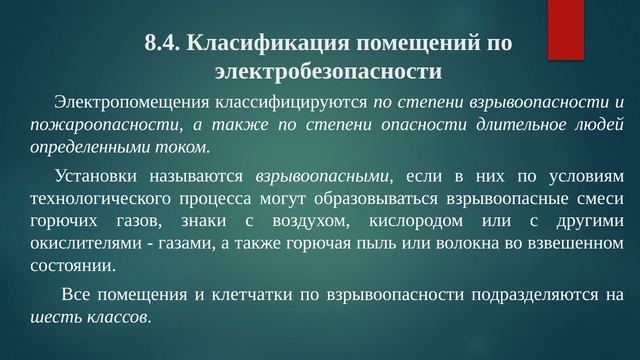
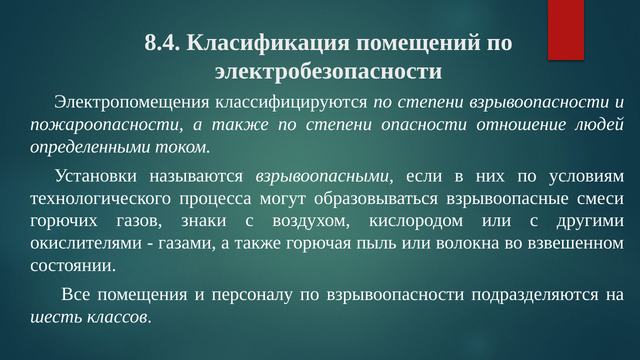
длительное: длительное -> отношение
клетчатки: клетчатки -> персоналу
